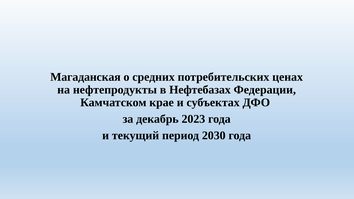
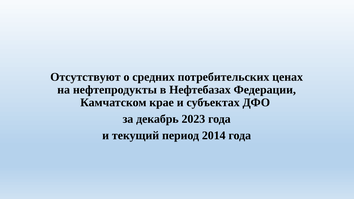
Магаданская: Магаданская -> Отсутствуют
2030: 2030 -> 2014
